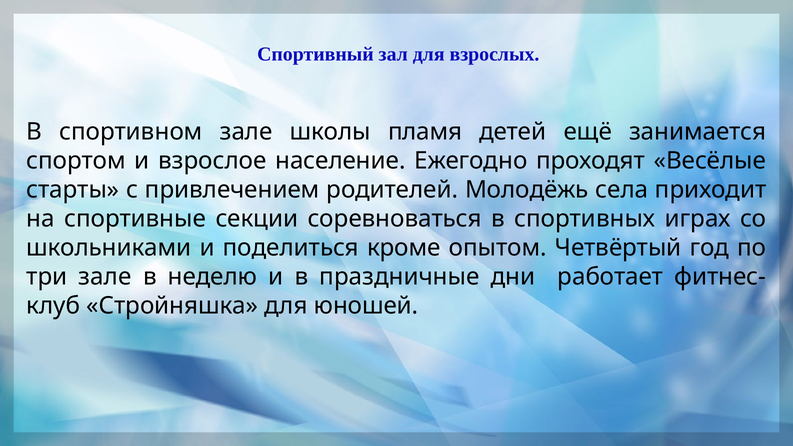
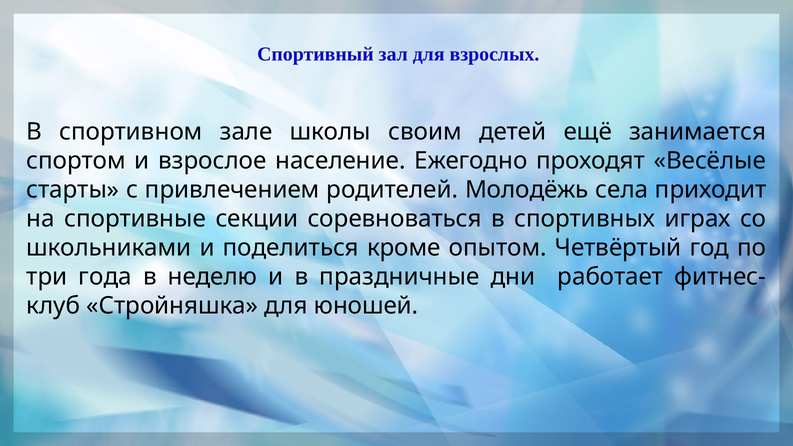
пламя: пламя -> своим
три зале: зале -> года
